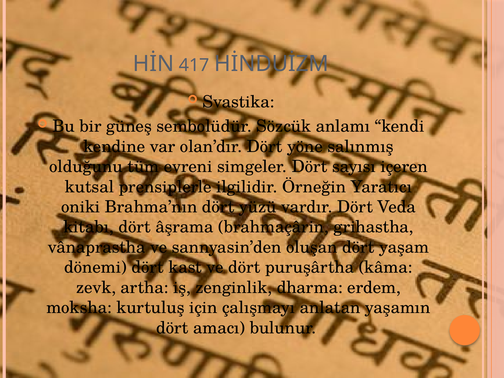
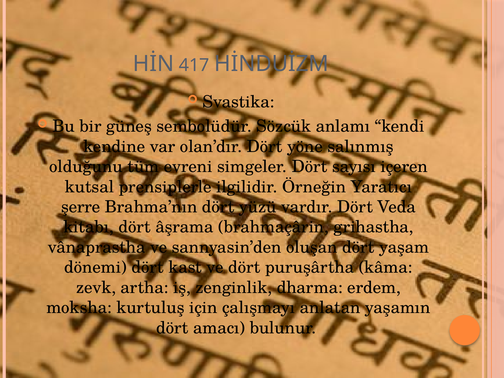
oniki: oniki -> şerre
